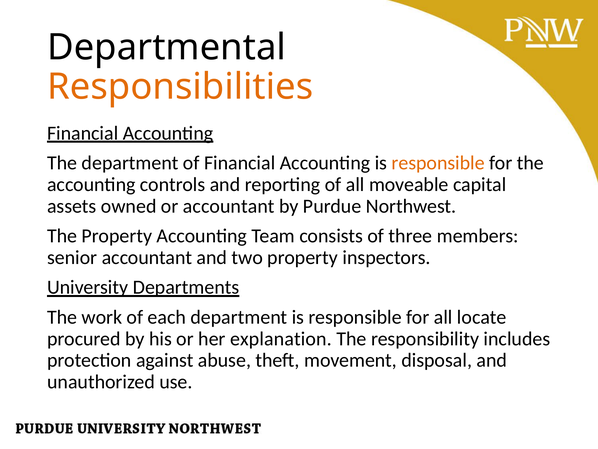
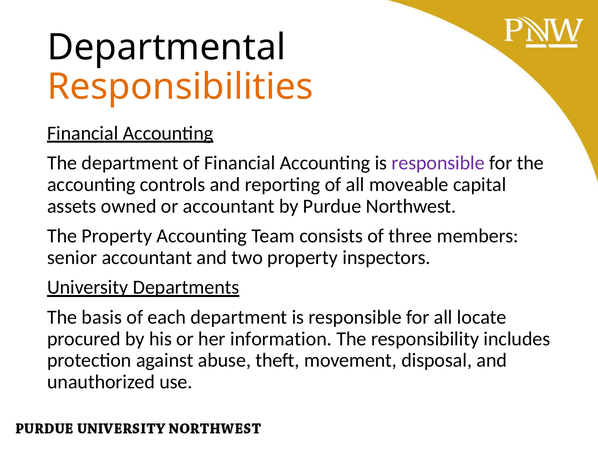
responsible at (438, 163) colour: orange -> purple
work: work -> basis
explanation: explanation -> information
